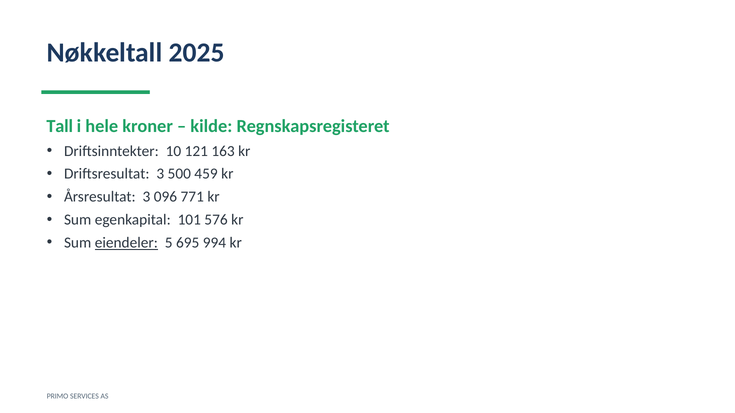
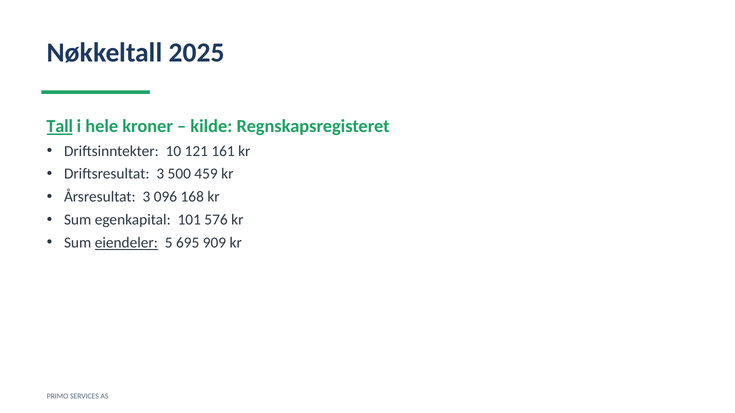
Tall underline: none -> present
163: 163 -> 161
771: 771 -> 168
994: 994 -> 909
